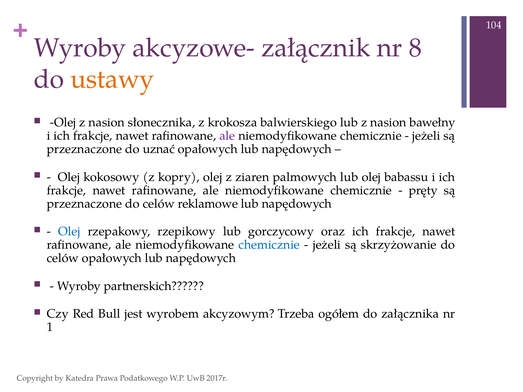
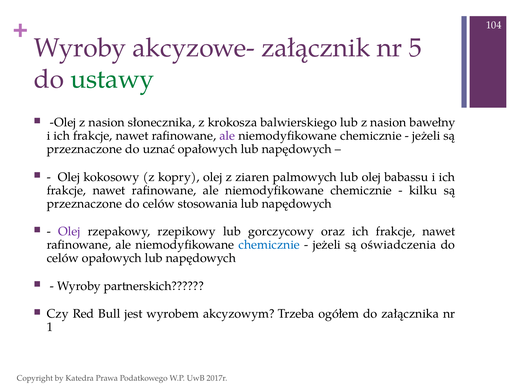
8: 8 -> 5
ustawy colour: orange -> green
pręty: pręty -> kilku
reklamowe: reklamowe -> stosowania
Olej at (69, 232) colour: blue -> purple
skrzyżowanie: skrzyżowanie -> oświadczenia
